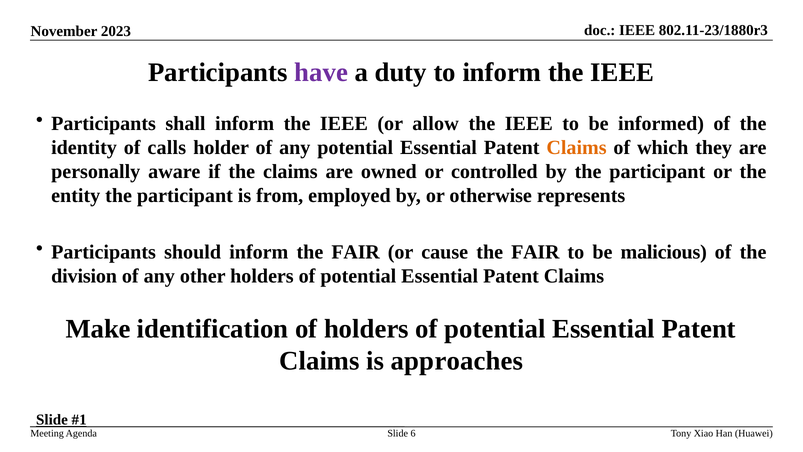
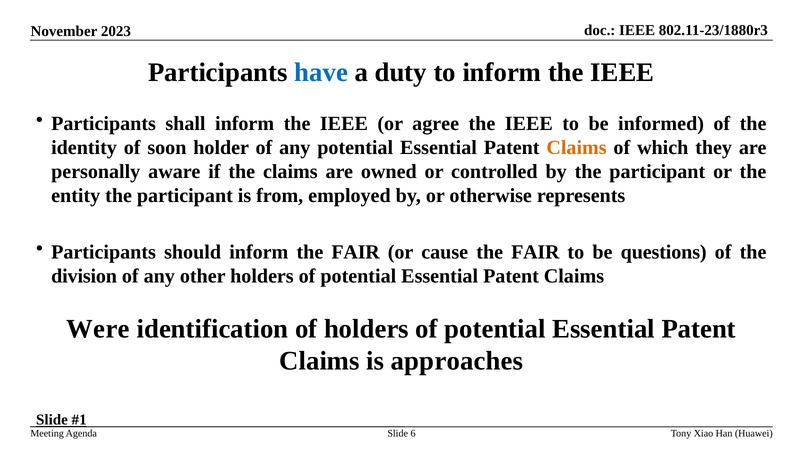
have colour: purple -> blue
allow: allow -> agree
calls: calls -> soon
malicious: malicious -> questions
Make: Make -> Were
